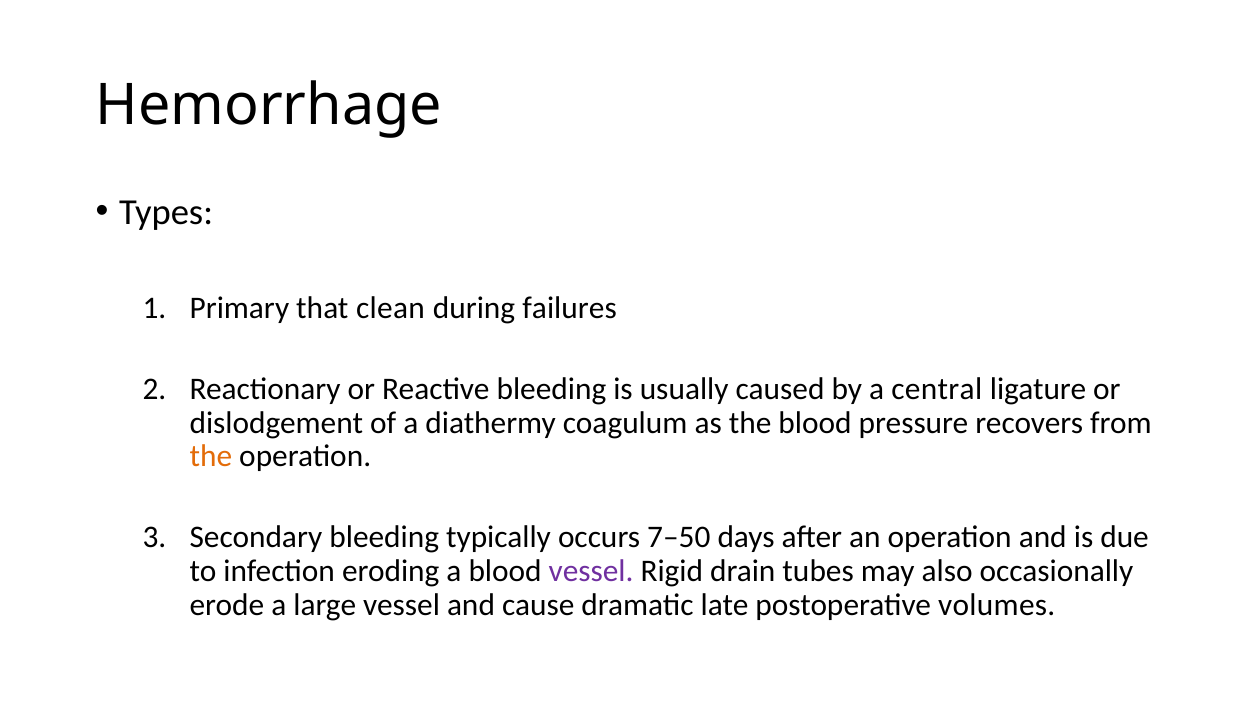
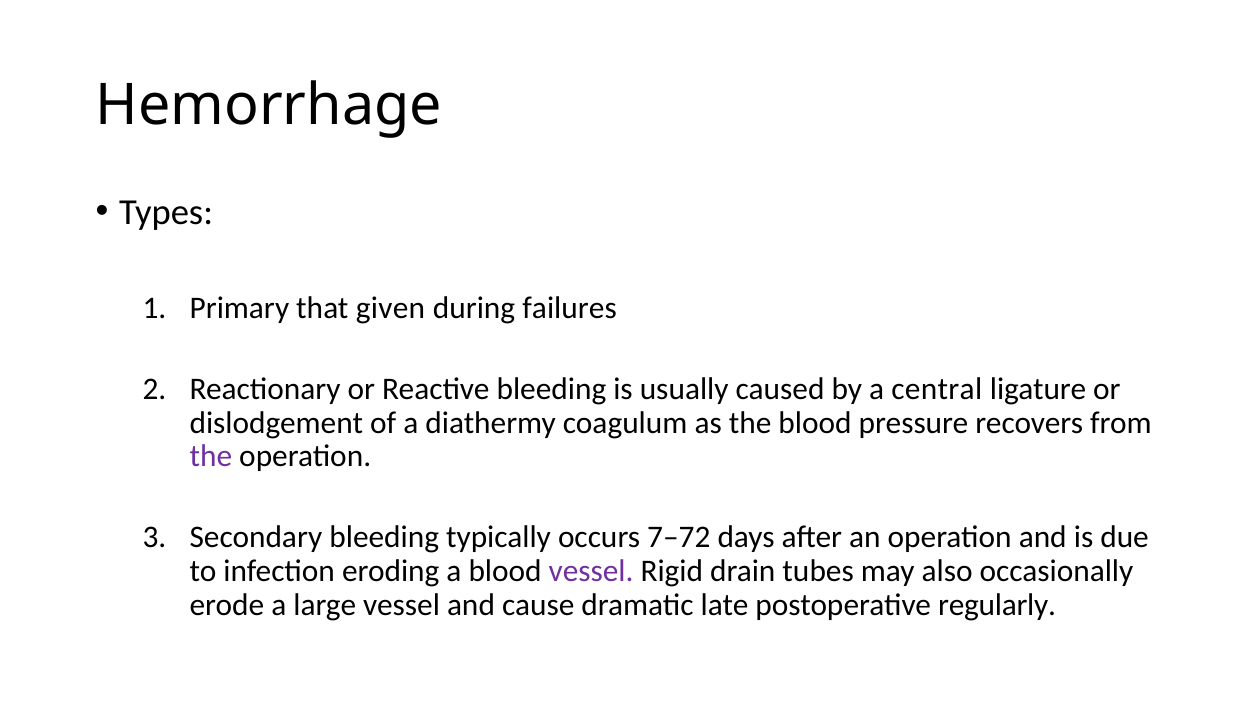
clean: clean -> given
the at (211, 456) colour: orange -> purple
7–50: 7–50 -> 7–72
volumes: volumes -> regularly
